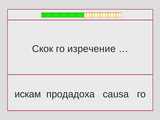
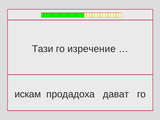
Скок: Скок -> Тази
causa: causa -> дават
